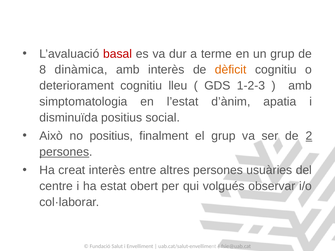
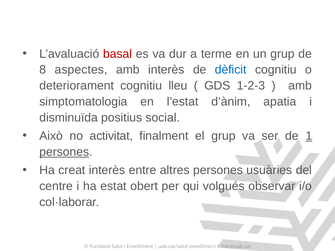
dinàmica: dinàmica -> aspectes
dèficit colour: orange -> blue
no positius: positius -> activitat
2: 2 -> 1
